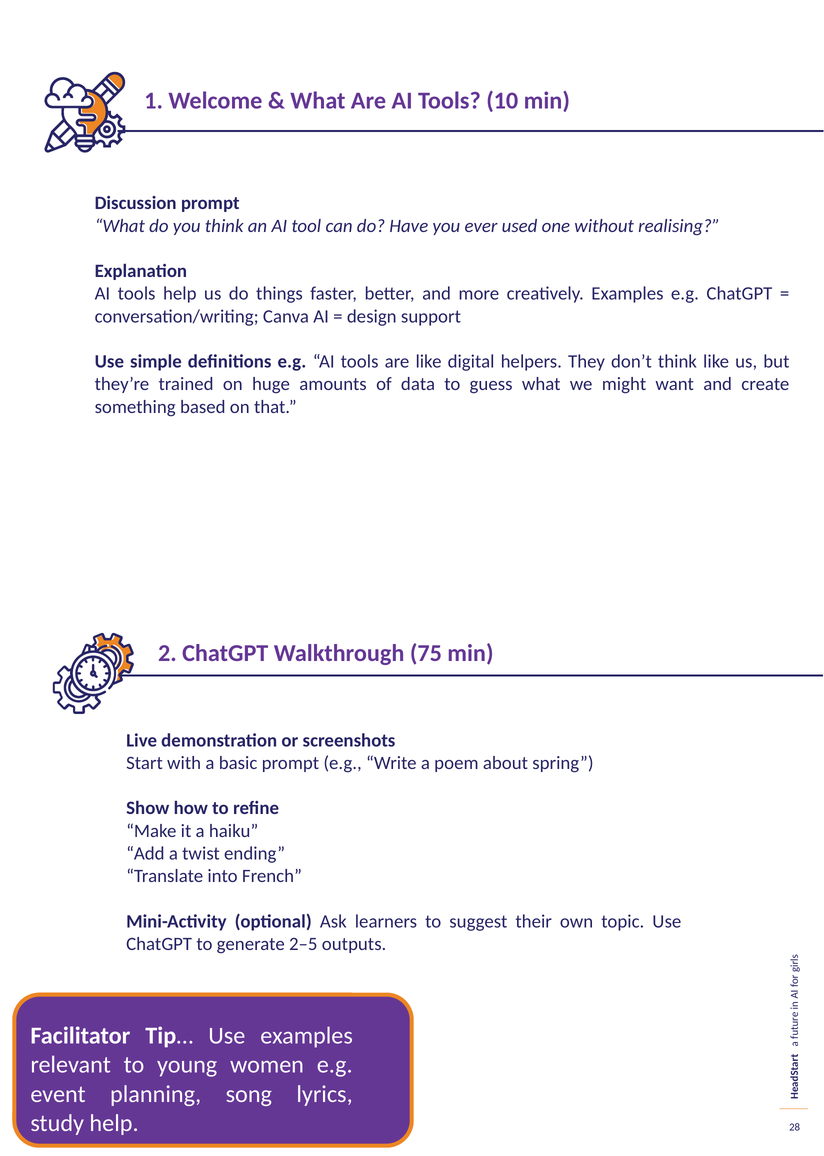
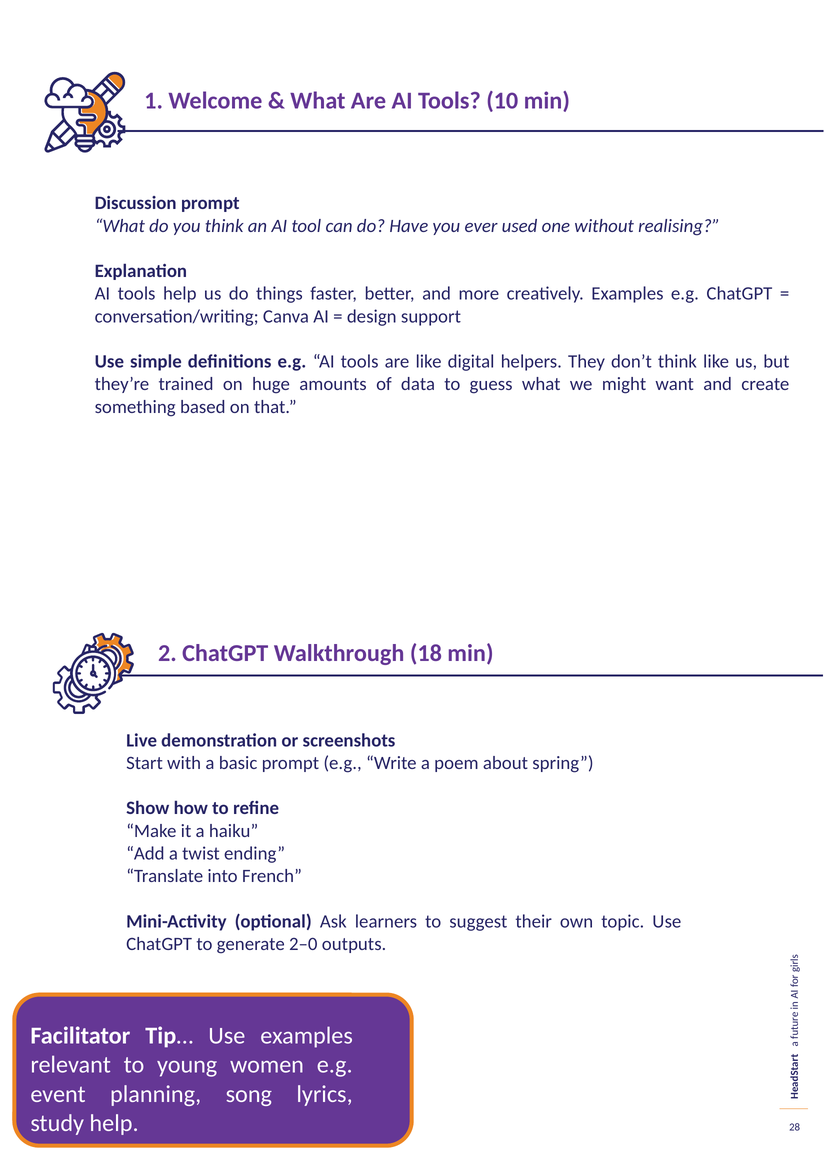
75: 75 -> 18
2–5: 2–5 -> 2–0
